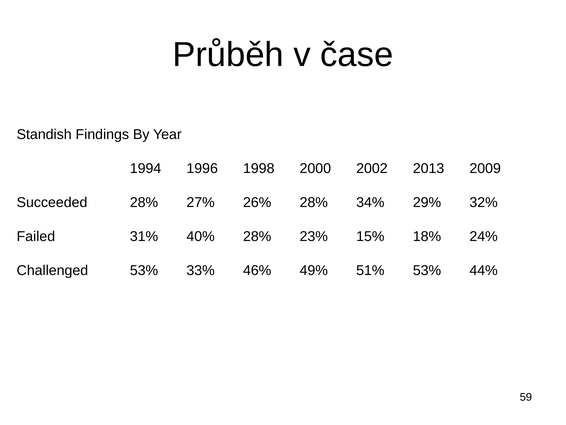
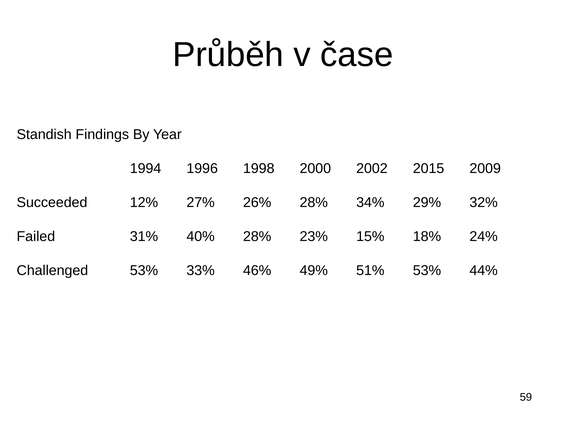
2013: 2013 -> 2015
Succeeded 28%: 28% -> 12%
